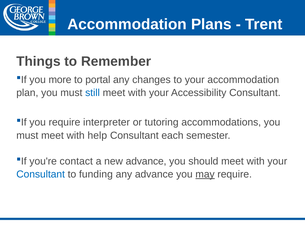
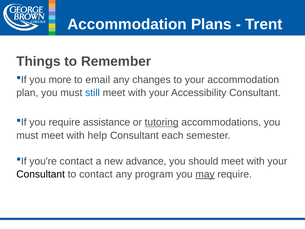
portal: portal -> email
interpreter: interpreter -> assistance
tutoring underline: none -> present
Consultant at (41, 174) colour: blue -> black
to funding: funding -> contact
any advance: advance -> program
